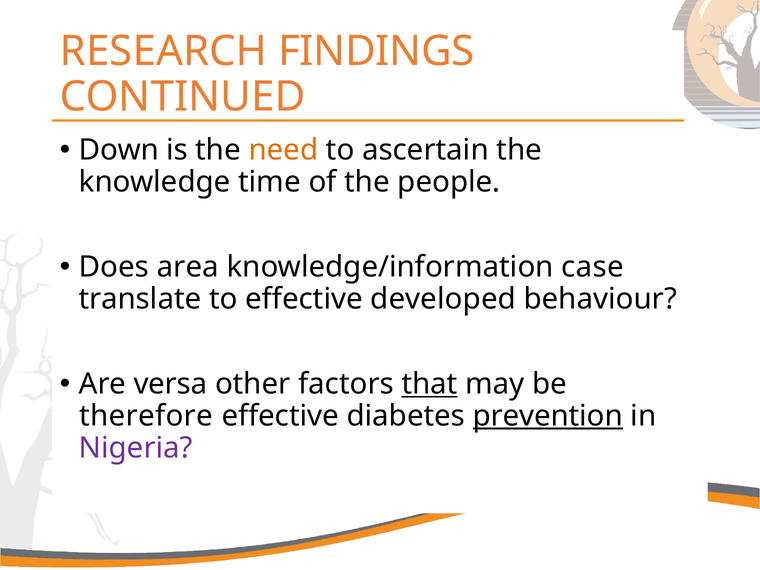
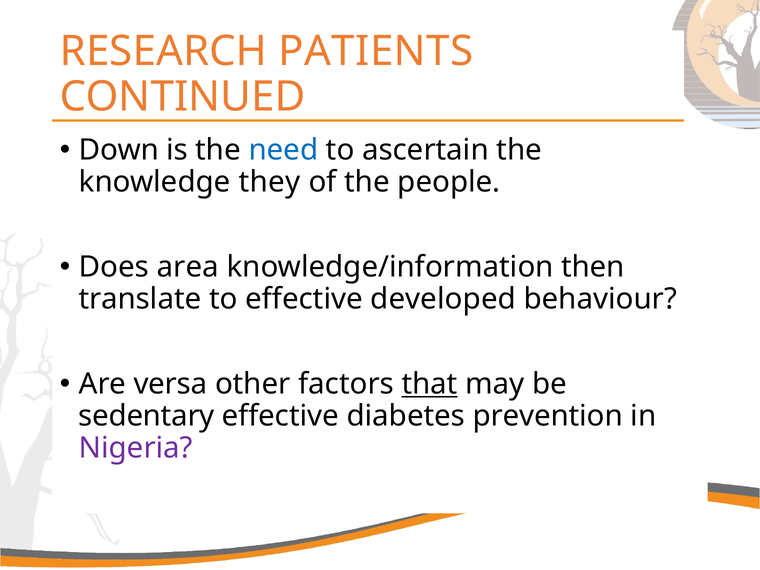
FINDINGS: FINDINGS -> PATIENTS
need colour: orange -> blue
time: time -> they
case: case -> then
therefore: therefore -> sedentary
prevention underline: present -> none
